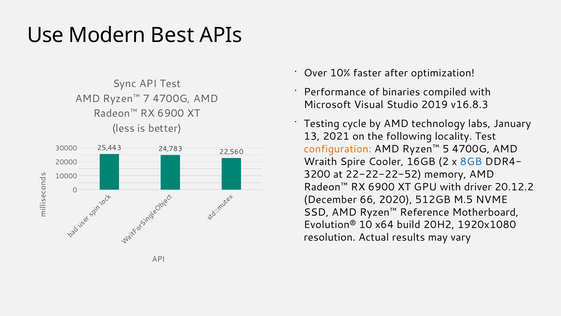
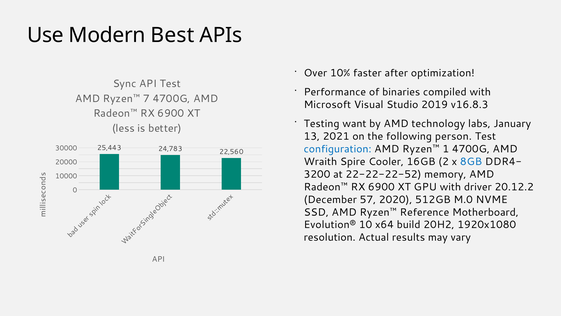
cycle: cycle -> want
locality: locality -> person
configuration colour: orange -> blue
5: 5 -> 1
66: 66 -> 57
M.5: M.5 -> M.0
